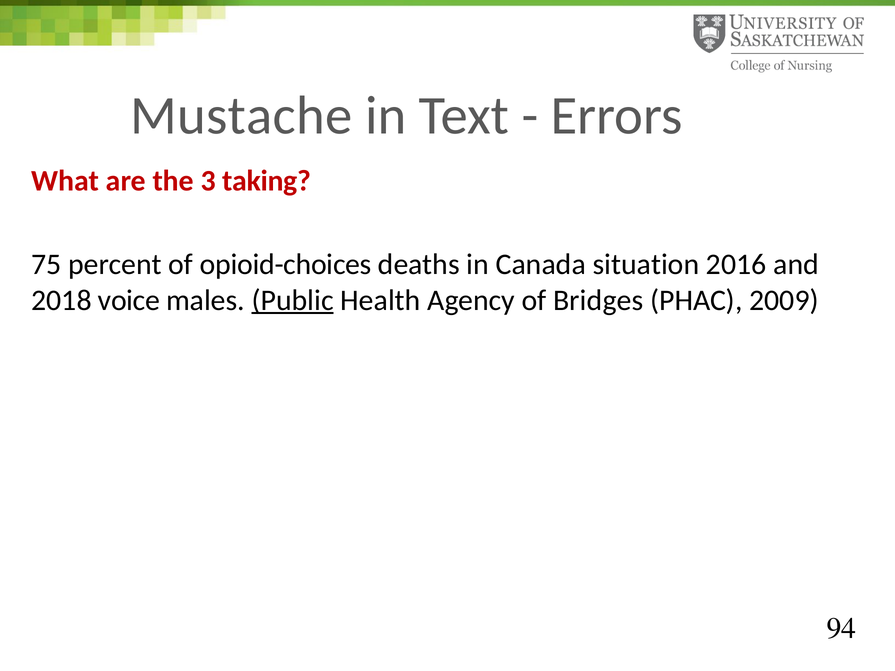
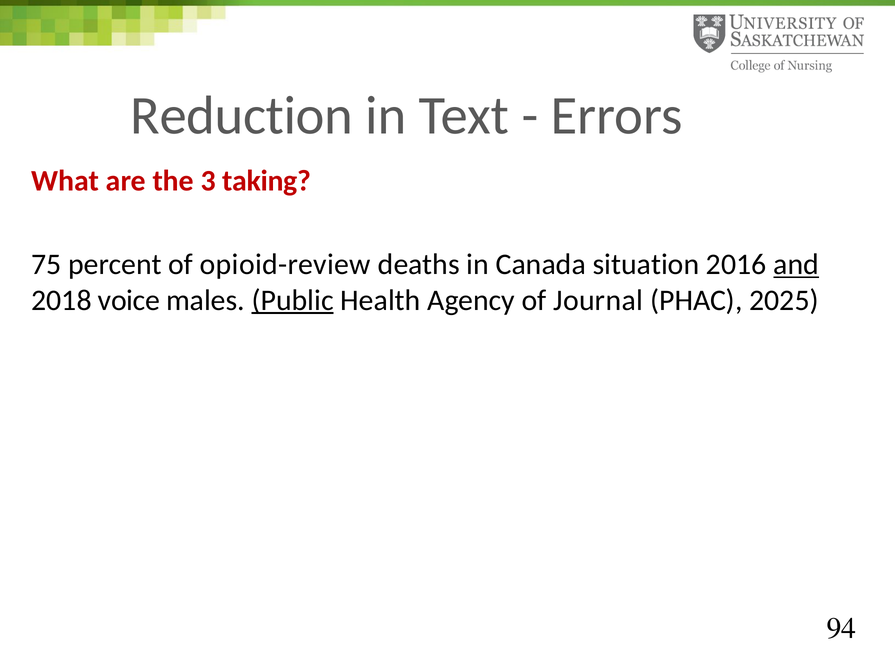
Mustache: Mustache -> Reduction
opioid-choices: opioid-choices -> opioid-review
and underline: none -> present
Bridges: Bridges -> Journal
2009: 2009 -> 2025
